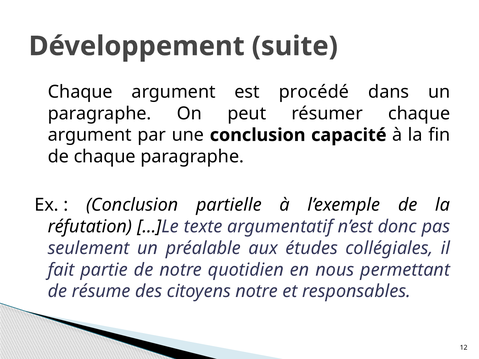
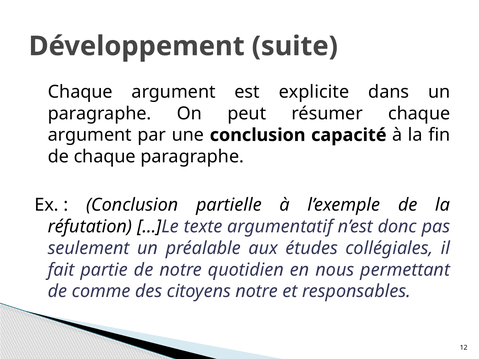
procédé: procédé -> explicite
résume: résume -> comme
